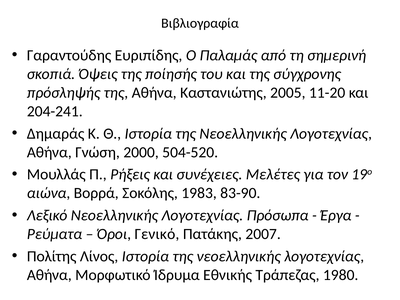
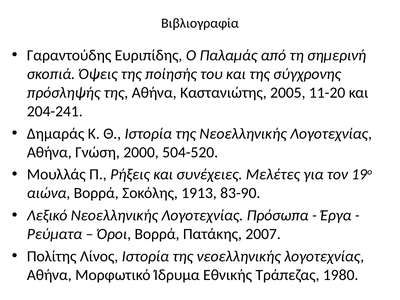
1983: 1983 -> 1913
Όροι Γενικό: Γενικό -> Βορρά
